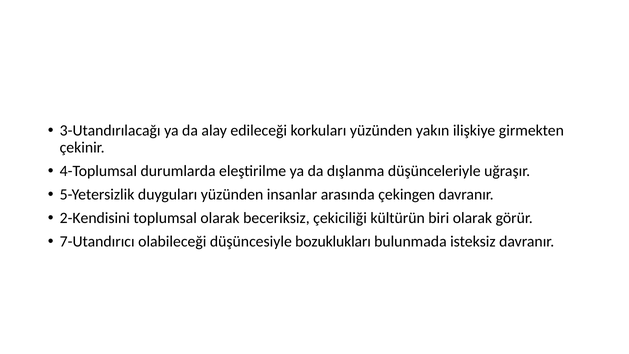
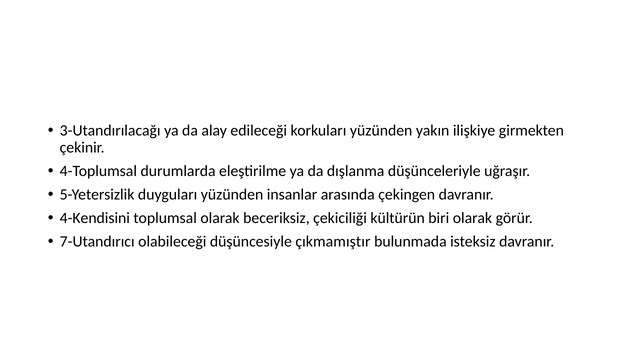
2-Kendisini: 2-Kendisini -> 4-Kendisini
bozuklukları: bozuklukları -> çıkmamıştır
